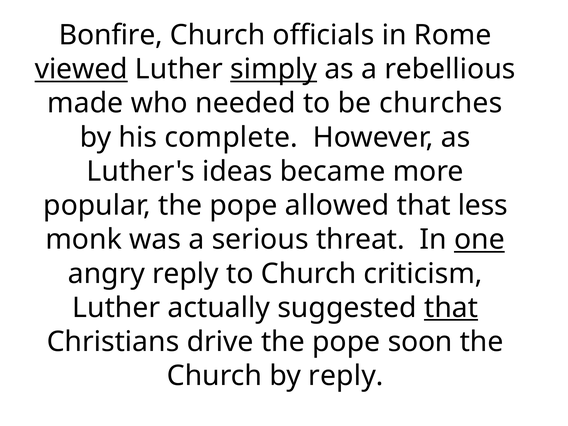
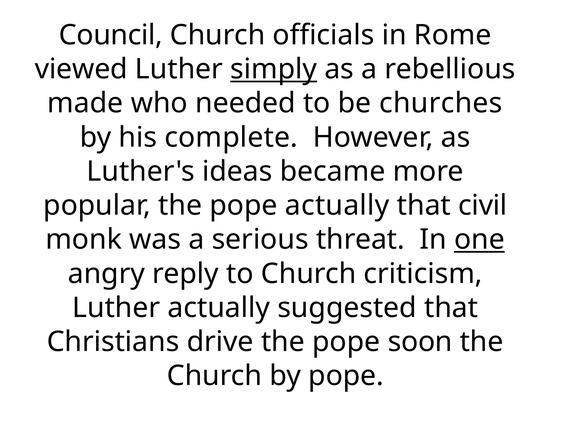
Bonfire: Bonfire -> Council
viewed underline: present -> none
pope allowed: allowed -> actually
less: less -> civil
that at (451, 308) underline: present -> none
by reply: reply -> pope
